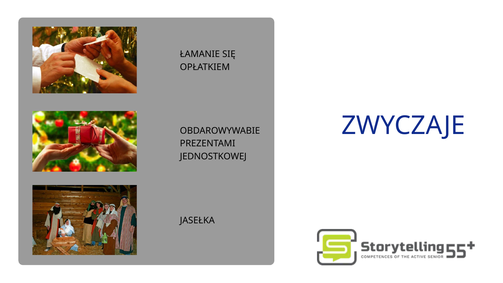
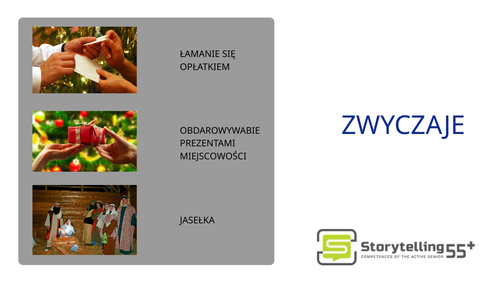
JEDNOSTKOWEJ: JEDNOSTKOWEJ -> MIEJSCOWOŚCI
